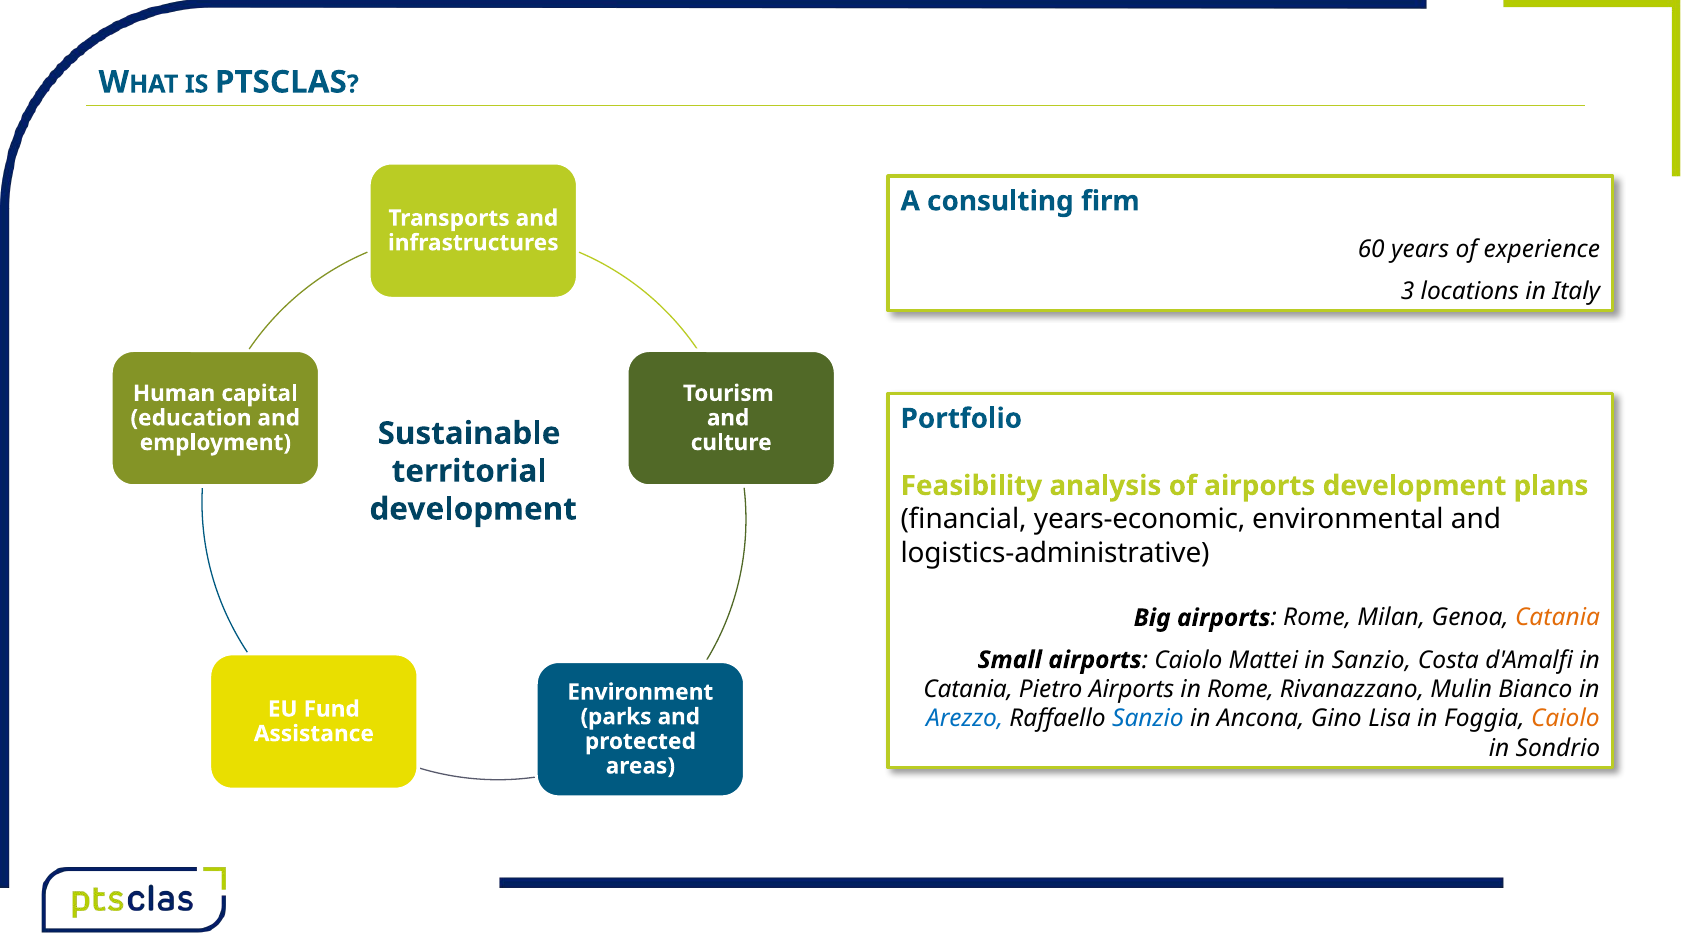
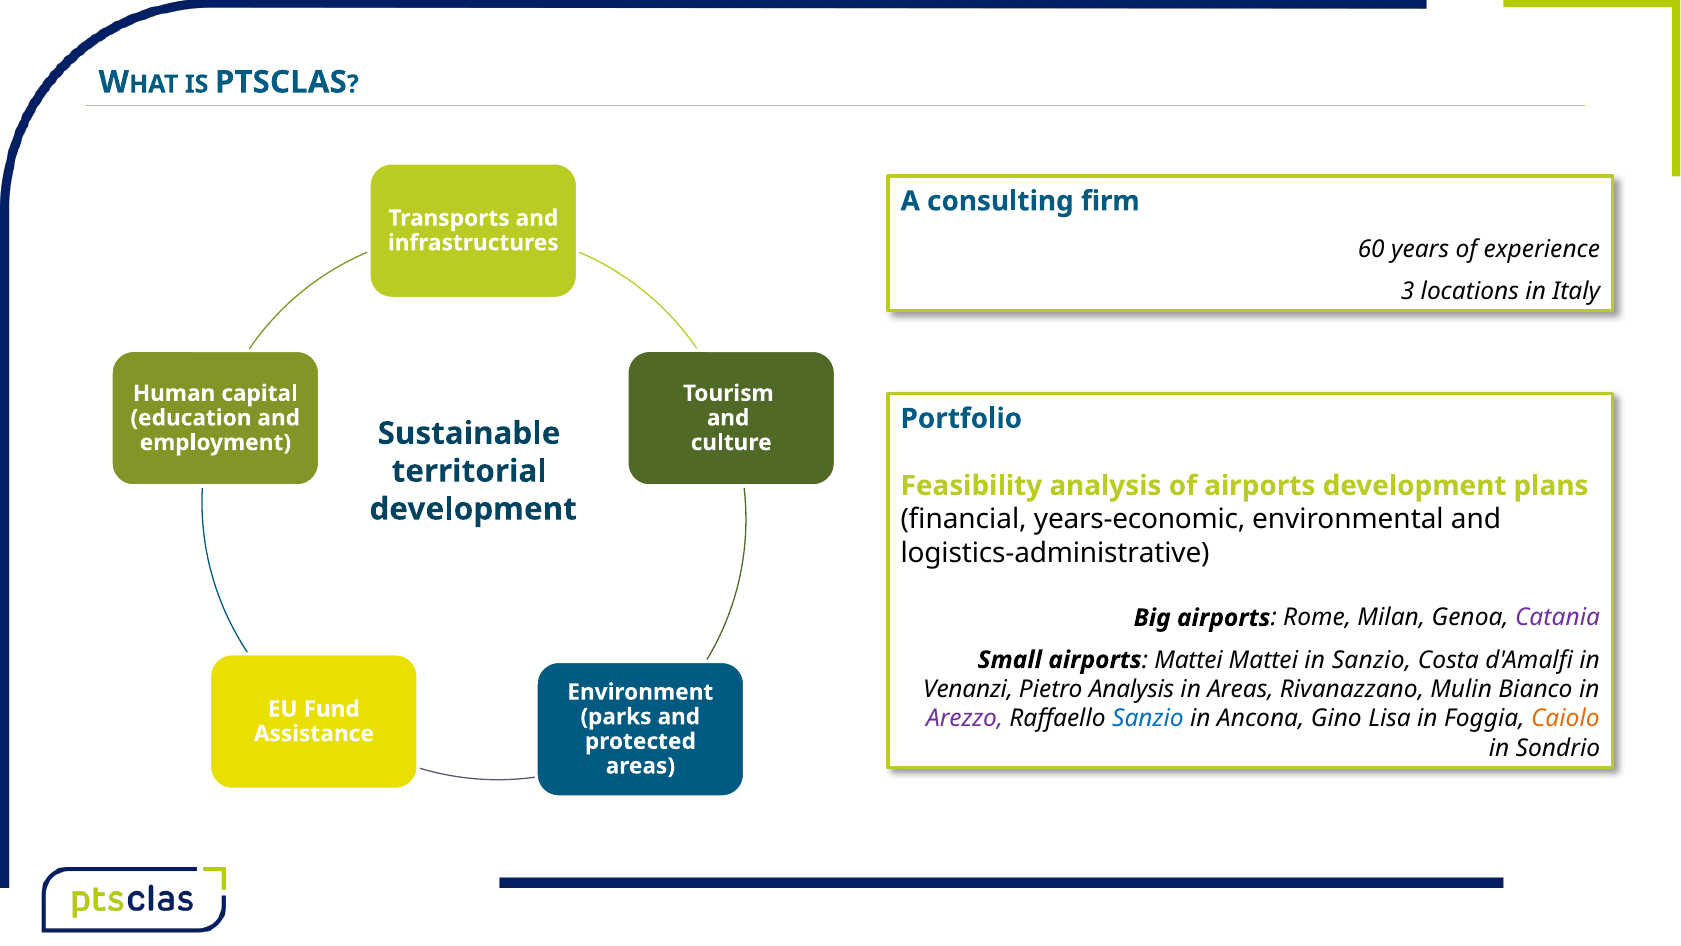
Catania at (1558, 618) colour: orange -> purple
airports Caiolo: Caiolo -> Mattei
Catania at (968, 689): Catania -> Venanzi
Pietro Airports: Airports -> Analysis
in Rome: Rome -> Areas
Arezzo colour: blue -> purple
